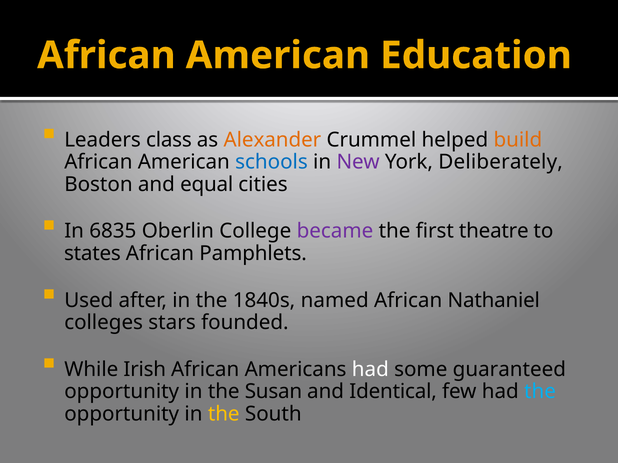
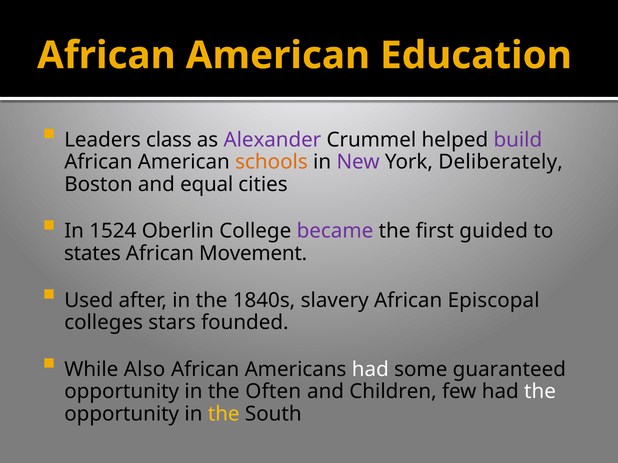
Alexander colour: orange -> purple
build colour: orange -> purple
schools colour: blue -> orange
6835: 6835 -> 1524
theatre: theatre -> guided
Pamphlets: Pamphlets -> Movement
named: named -> slavery
Nathaniel: Nathaniel -> Episcopal
Irish: Irish -> Also
Susan: Susan -> Often
Identical: Identical -> Children
the at (540, 392) colour: light blue -> white
